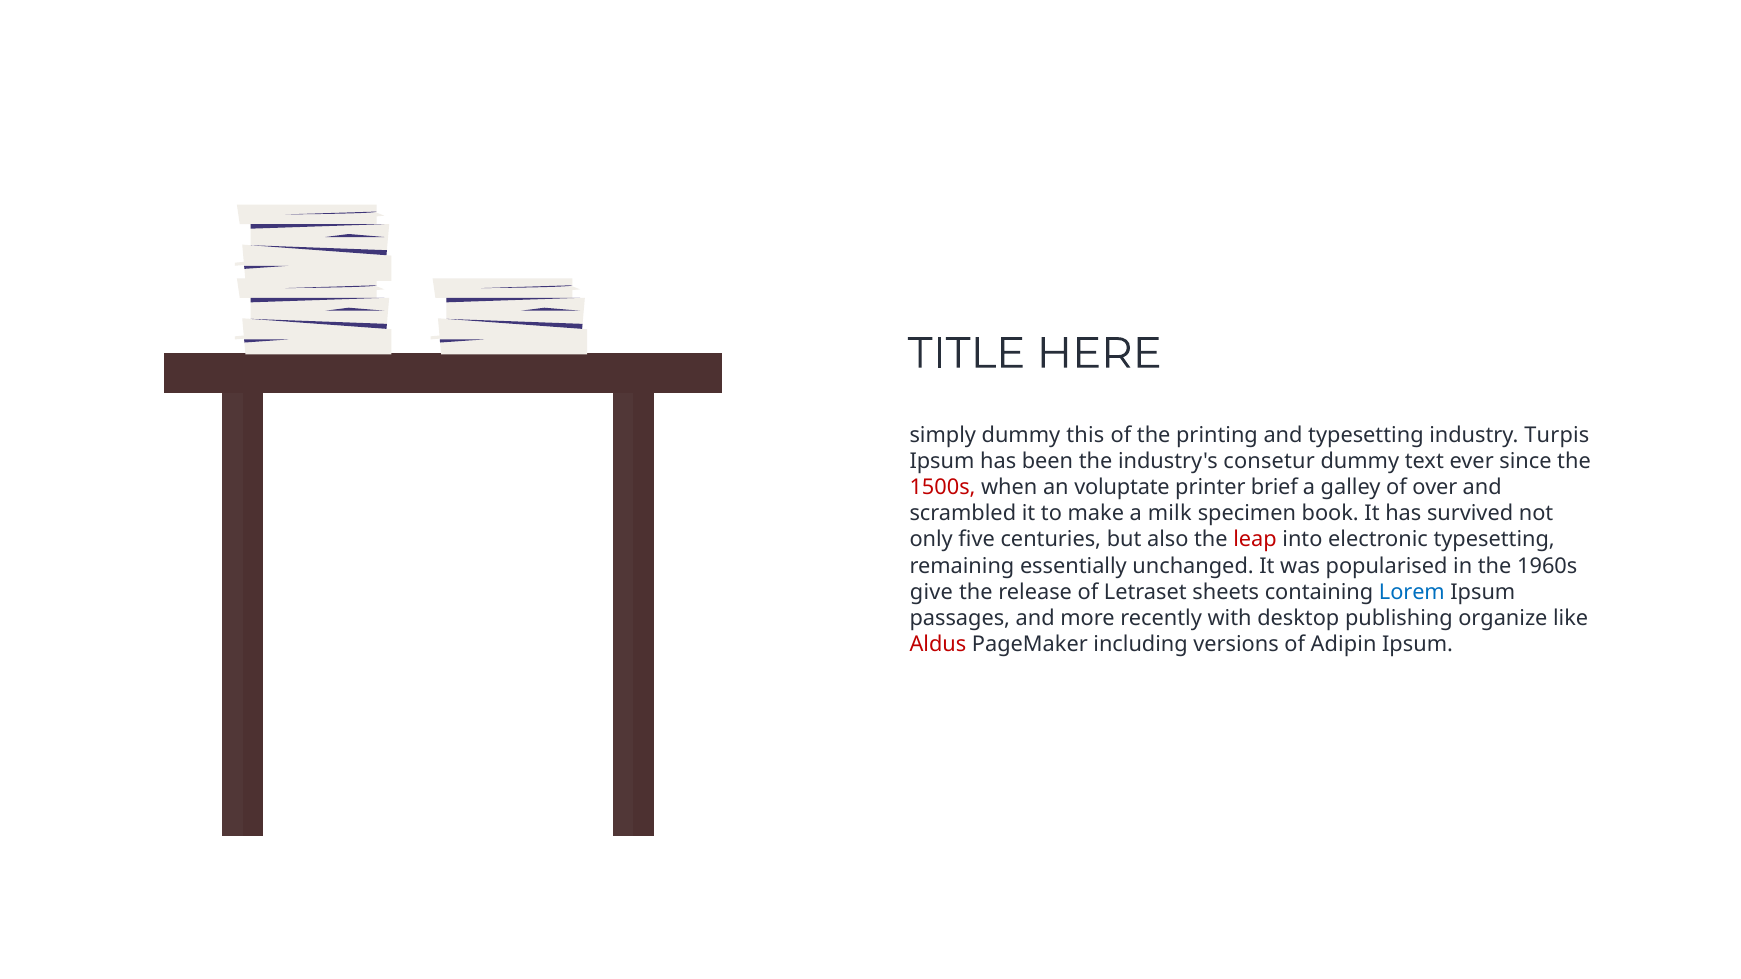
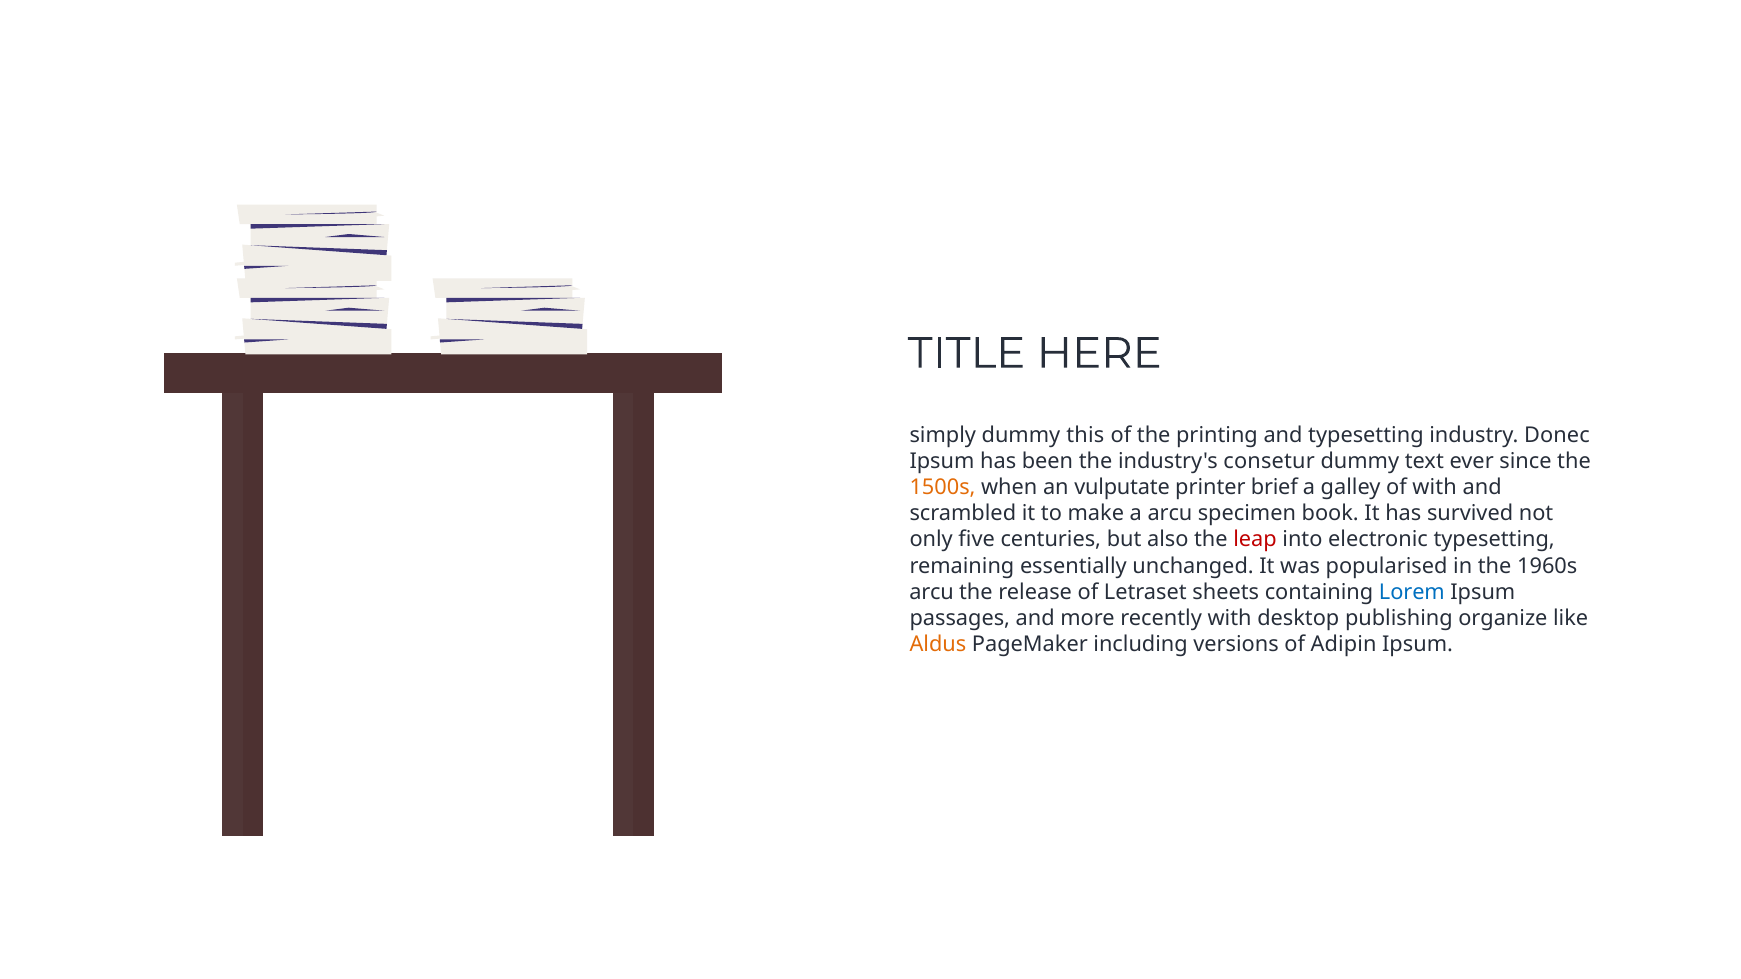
Turpis: Turpis -> Donec
1500s colour: red -> orange
voluptate: voluptate -> vulputate
of over: over -> with
a milk: milk -> arcu
give at (931, 592): give -> arcu
Aldus colour: red -> orange
